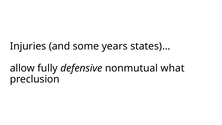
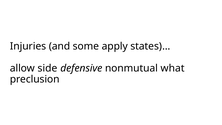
years: years -> apply
fully: fully -> side
